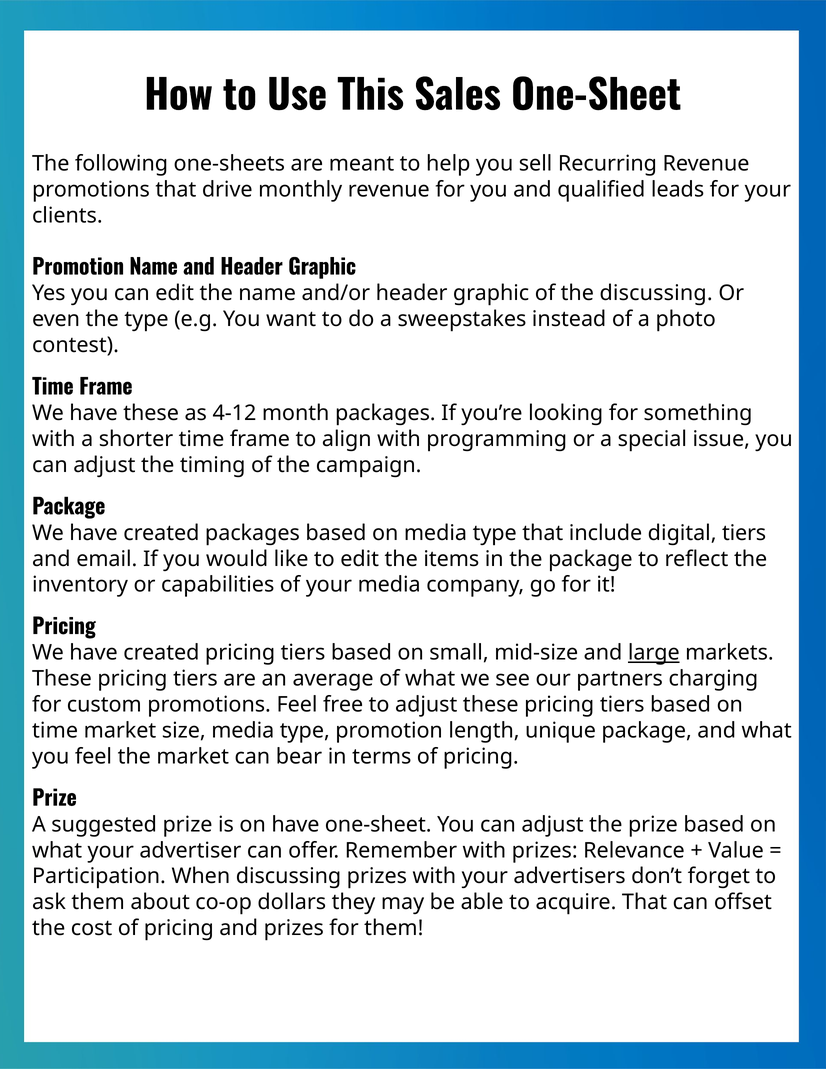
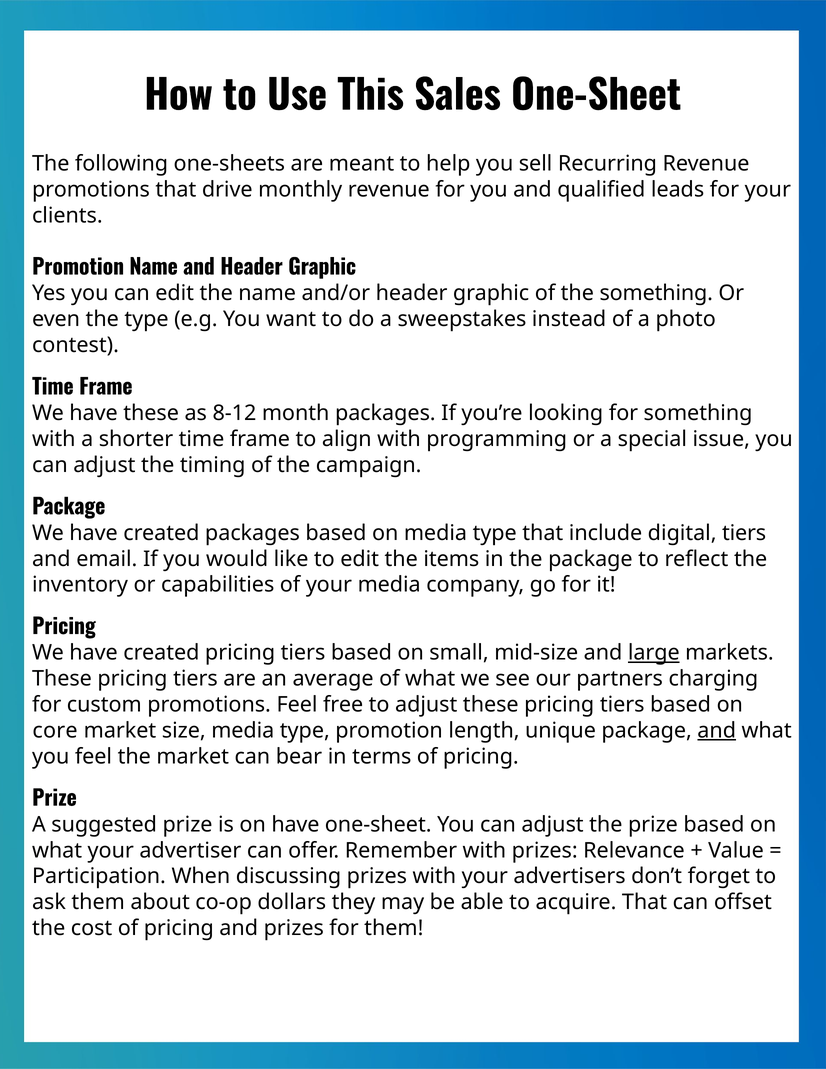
the discussing: discussing -> something
4-12: 4-12 -> 8-12
time at (55, 731): time -> core
and at (717, 731) underline: none -> present
